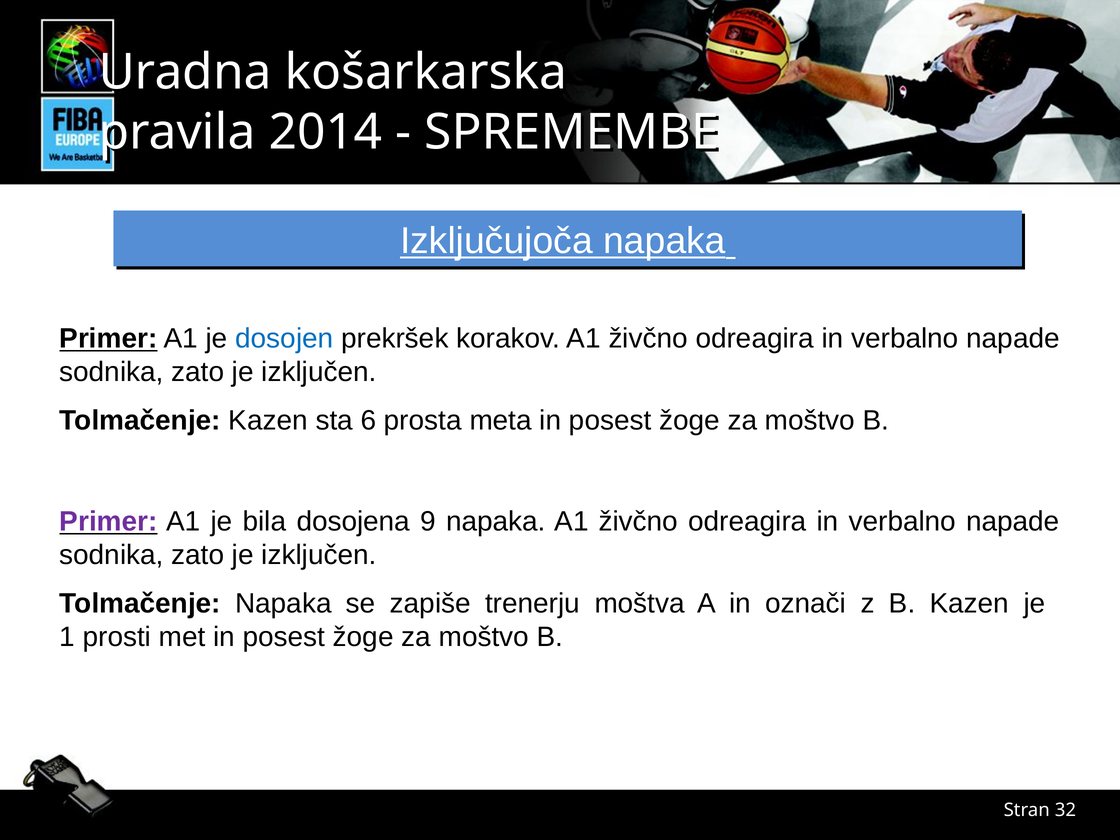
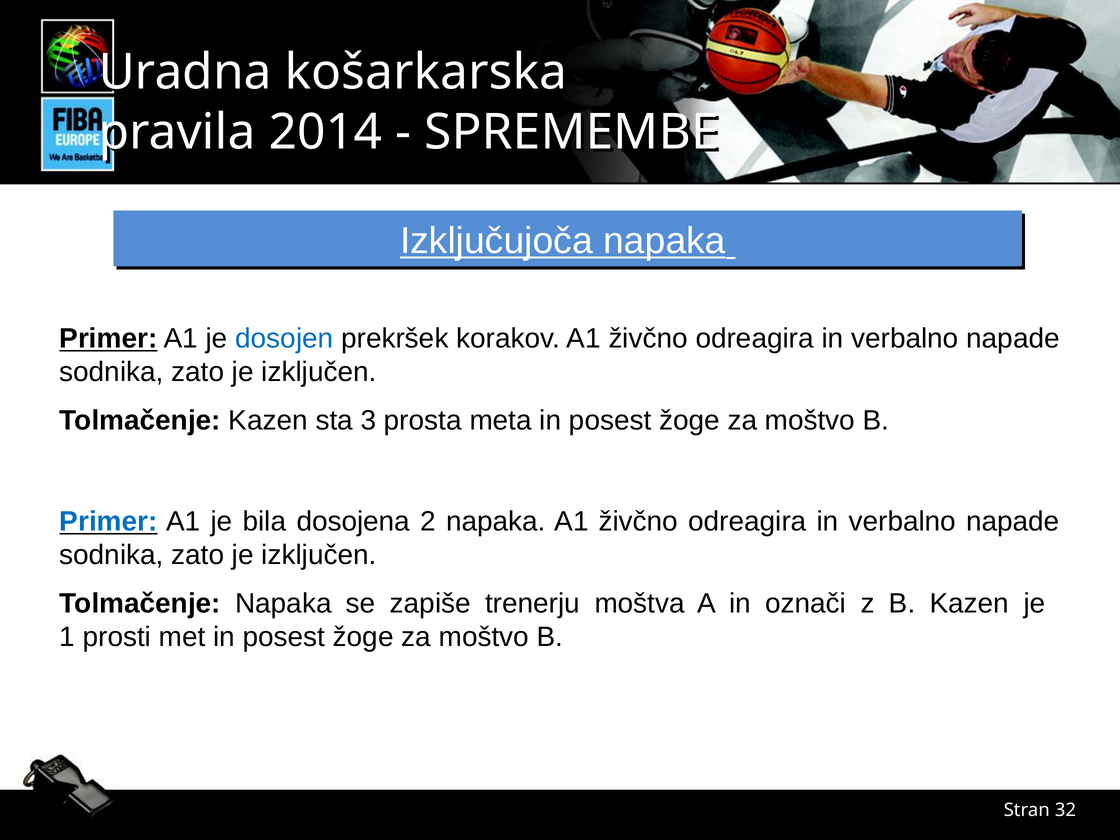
6: 6 -> 3
Primer at (108, 521) colour: purple -> blue
9: 9 -> 2
